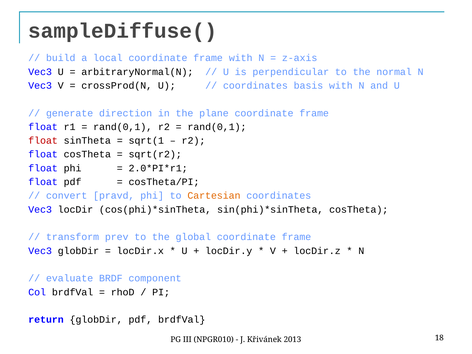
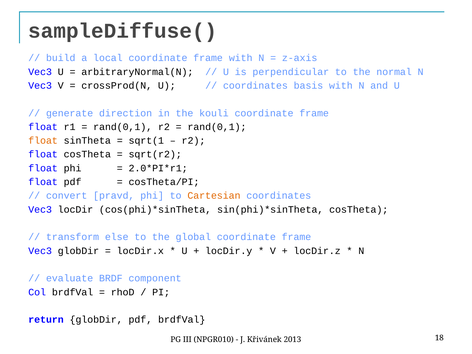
plane: plane -> kouli
float at (43, 141) colour: red -> orange
prev: prev -> else
